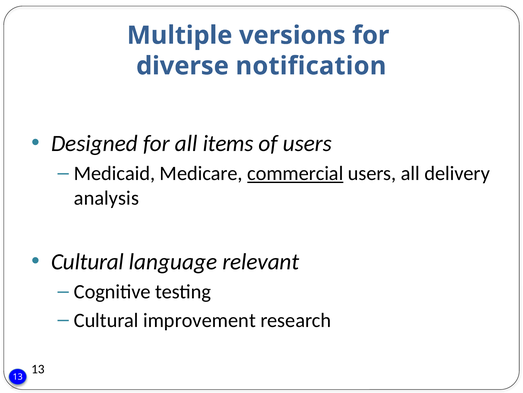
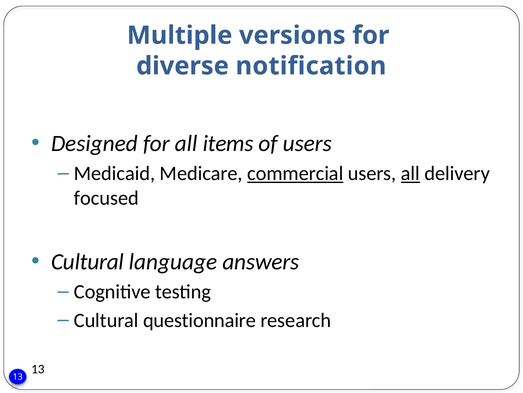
all at (410, 173) underline: none -> present
analysis: analysis -> focused
relevant: relevant -> answers
improvement: improvement -> questionnaire
